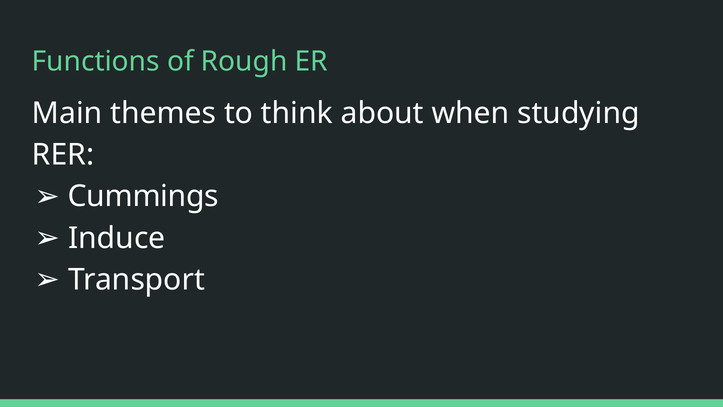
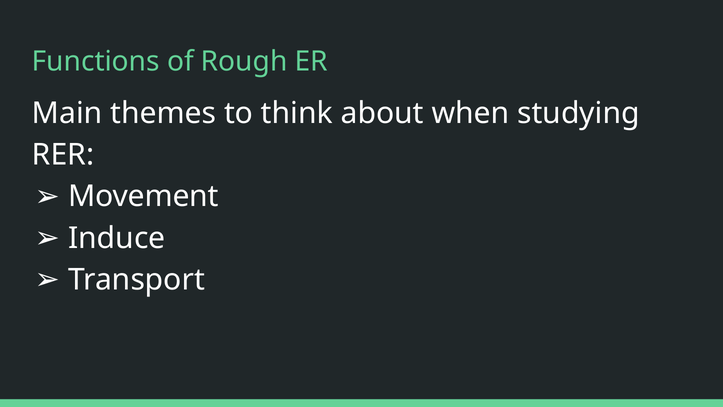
Cummings: Cummings -> Movement
